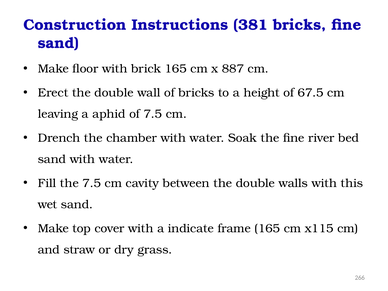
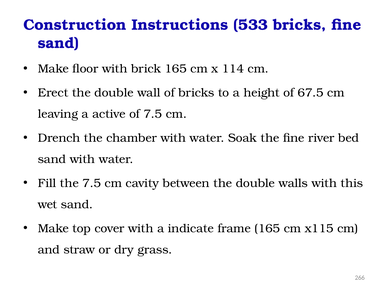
381: 381 -> 533
887: 887 -> 114
aphid: aphid -> active
